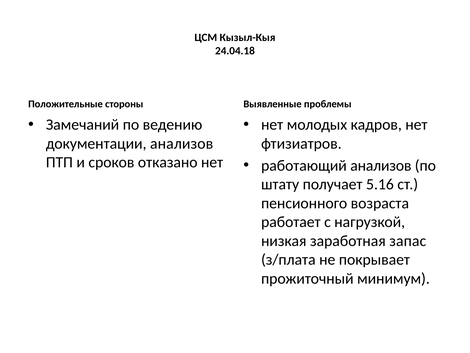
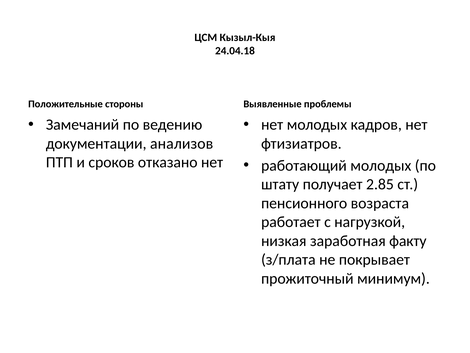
работающий анализов: анализов -> молодых
5.16: 5.16 -> 2.85
запас: запас -> факту
